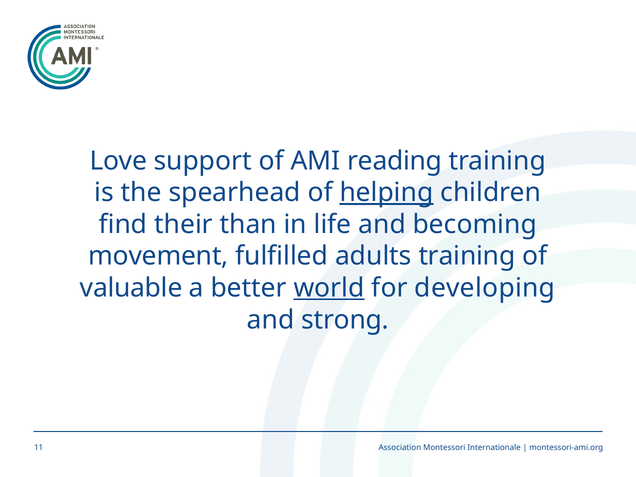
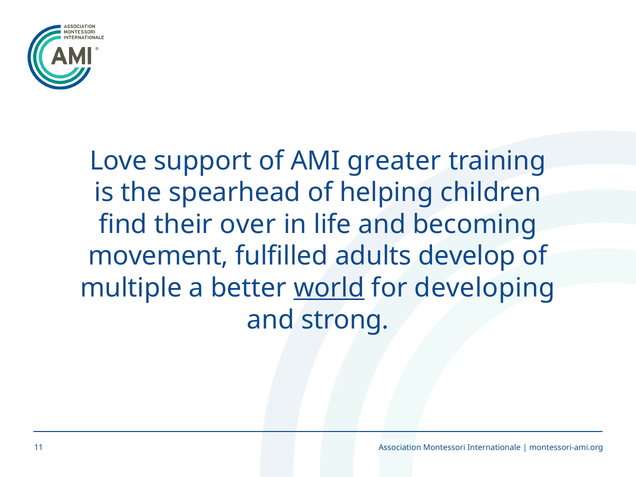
reading: reading -> greater
helping underline: present -> none
than: than -> over
adults training: training -> develop
valuable: valuable -> multiple
